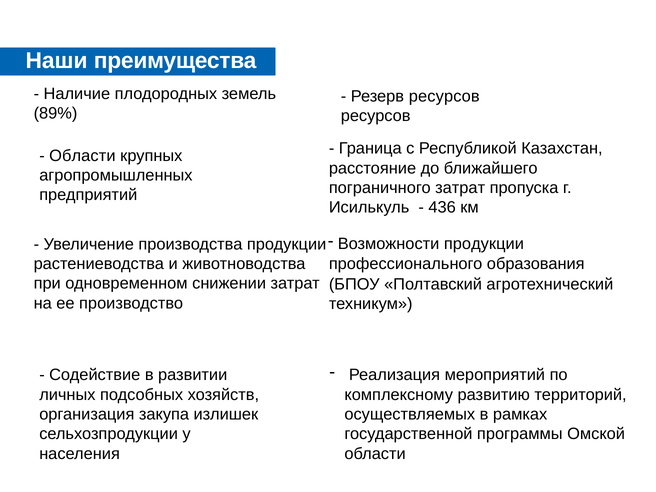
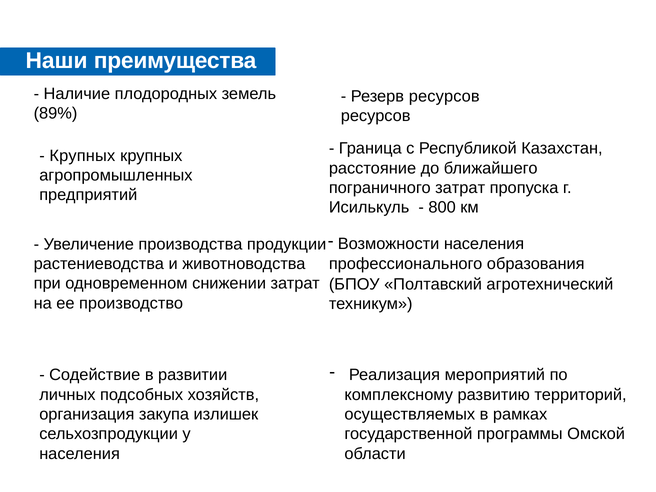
Области at (82, 156): Области -> Крупных
436: 436 -> 800
Возможности продукции: продукции -> населения
